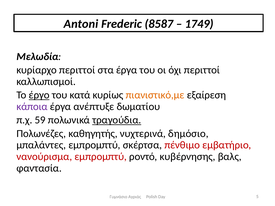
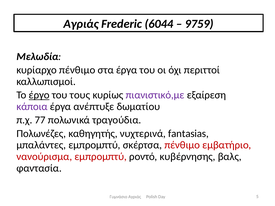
Antoni at (81, 24): Antoni -> Αγριάς
8587: 8587 -> 6044
1749: 1749 -> 9759
κυρίαρχο περιττοί: περιττοί -> πένθιμο
κατά: κατά -> τους
πιανιστικό,με colour: orange -> purple
59: 59 -> 77
τραγούδια underline: present -> none
δημόσιο: δημόσιο -> fantasias
